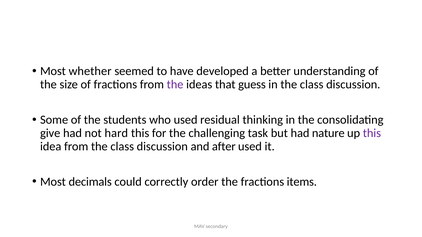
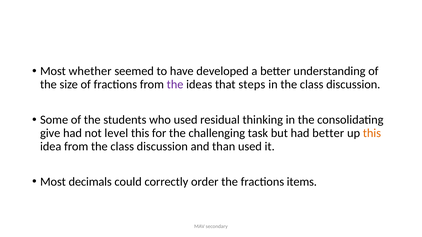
guess: guess -> steps
hard: hard -> level
had nature: nature -> better
this at (372, 133) colour: purple -> orange
after: after -> than
